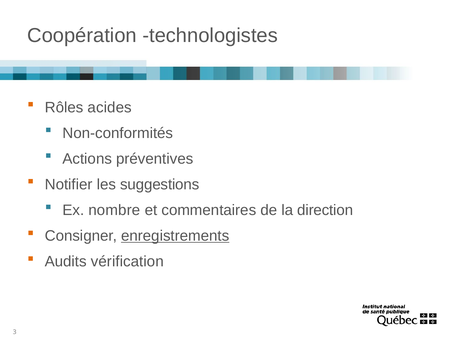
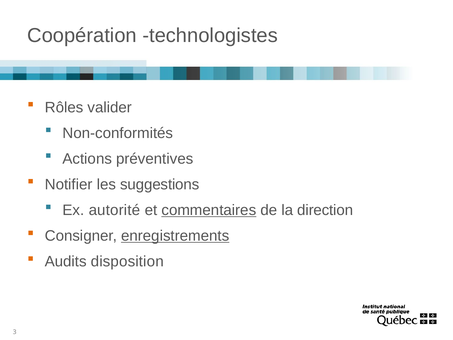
acides: acides -> valider
nombre: nombre -> autorité
commentaires underline: none -> present
vérification: vérification -> disposition
